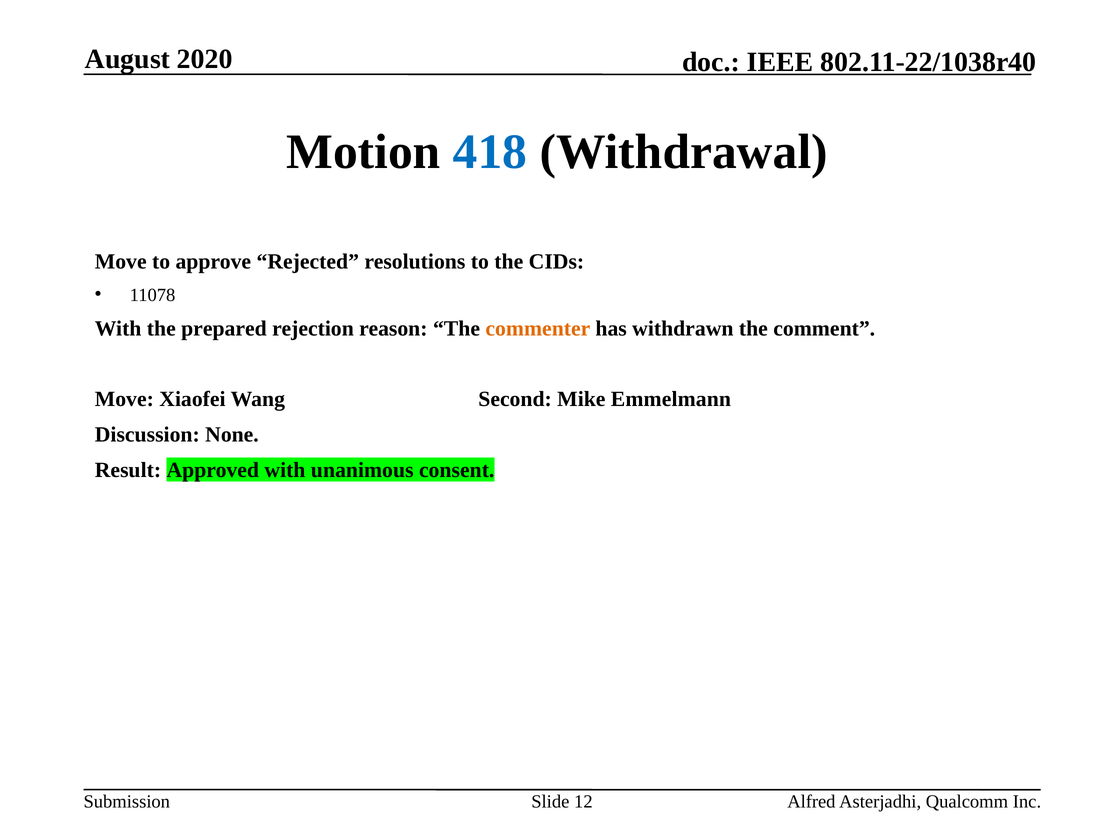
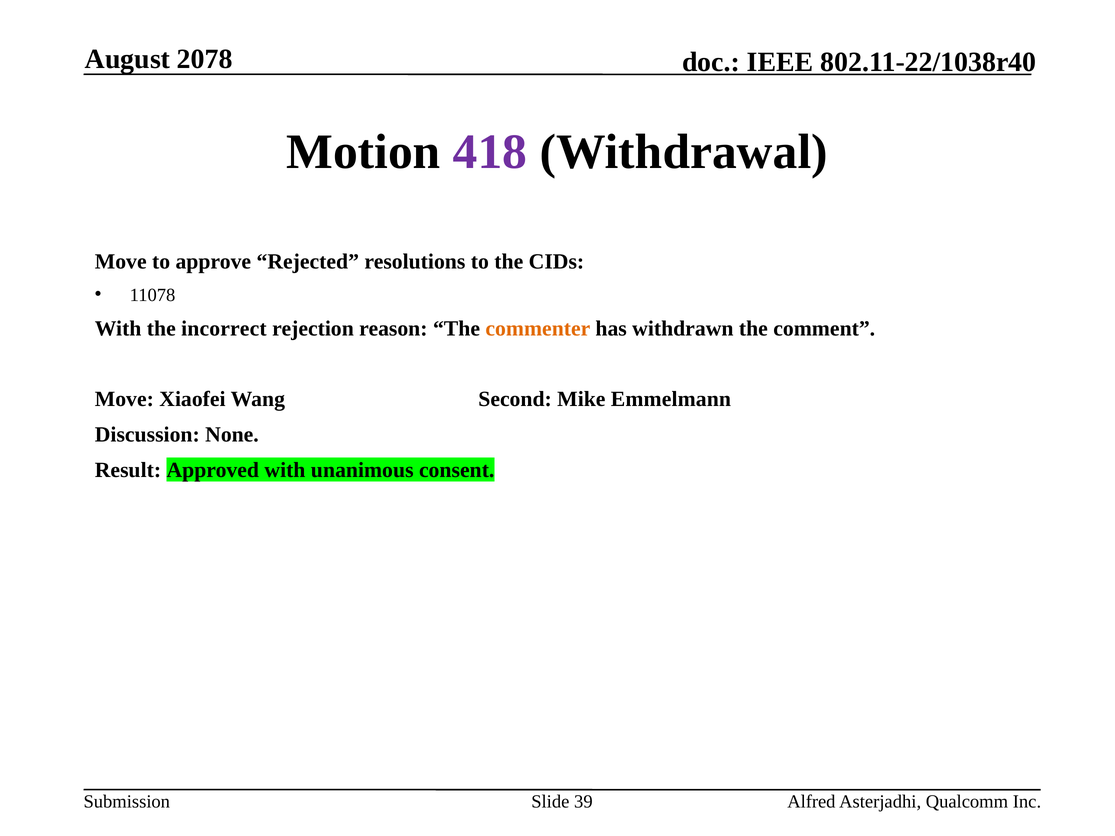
2020: 2020 -> 2078
418 colour: blue -> purple
prepared: prepared -> incorrect
12: 12 -> 39
